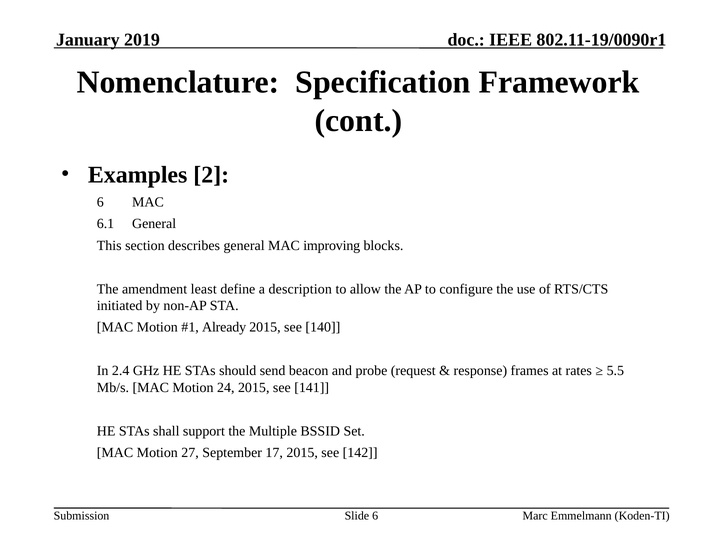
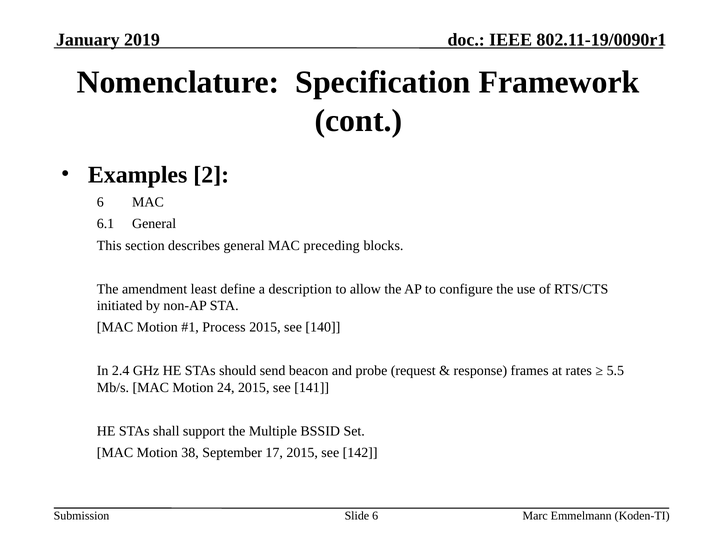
improving: improving -> preceding
Already: Already -> Process
27: 27 -> 38
